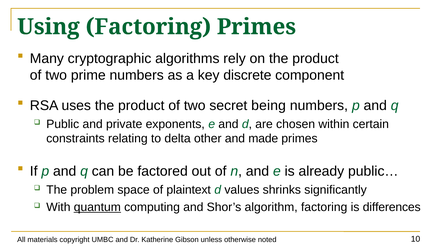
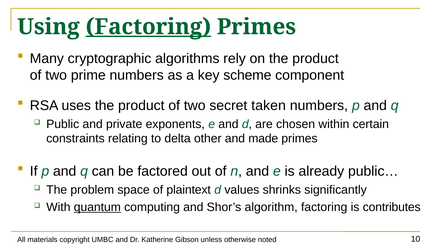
Factoring at (148, 27) underline: none -> present
discrete: discrete -> scheme
being: being -> taken
differences: differences -> contributes
